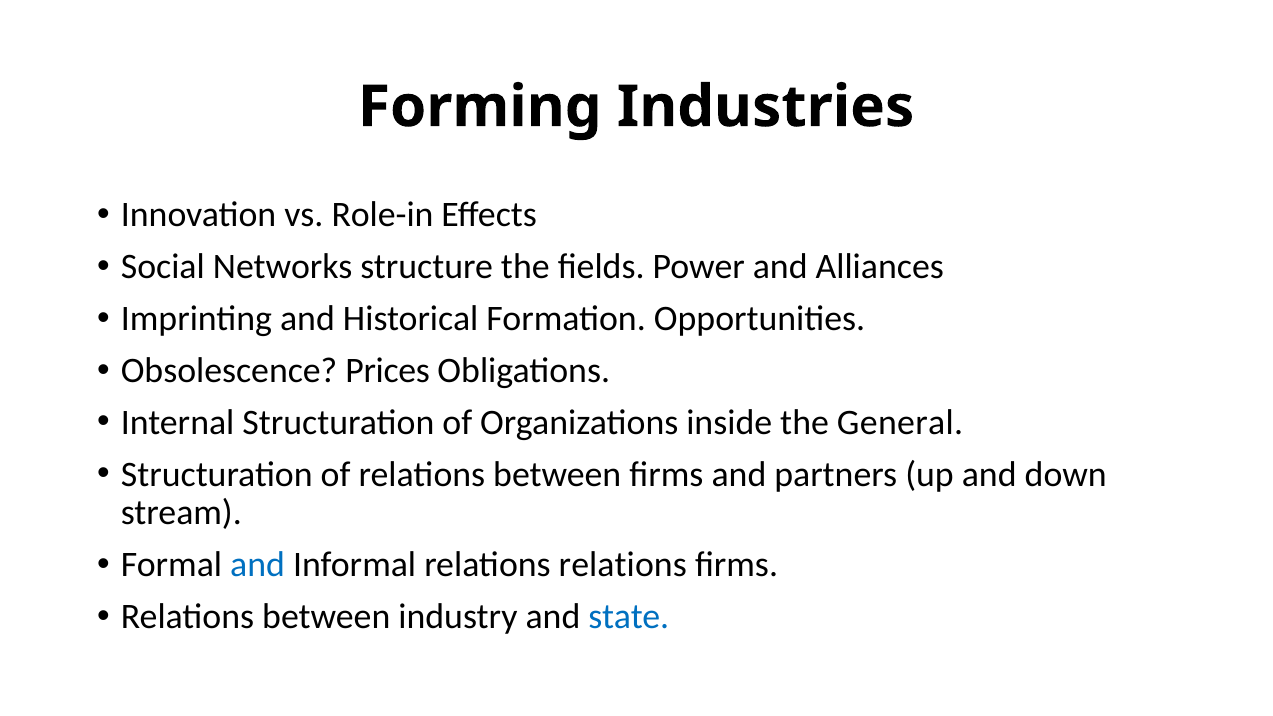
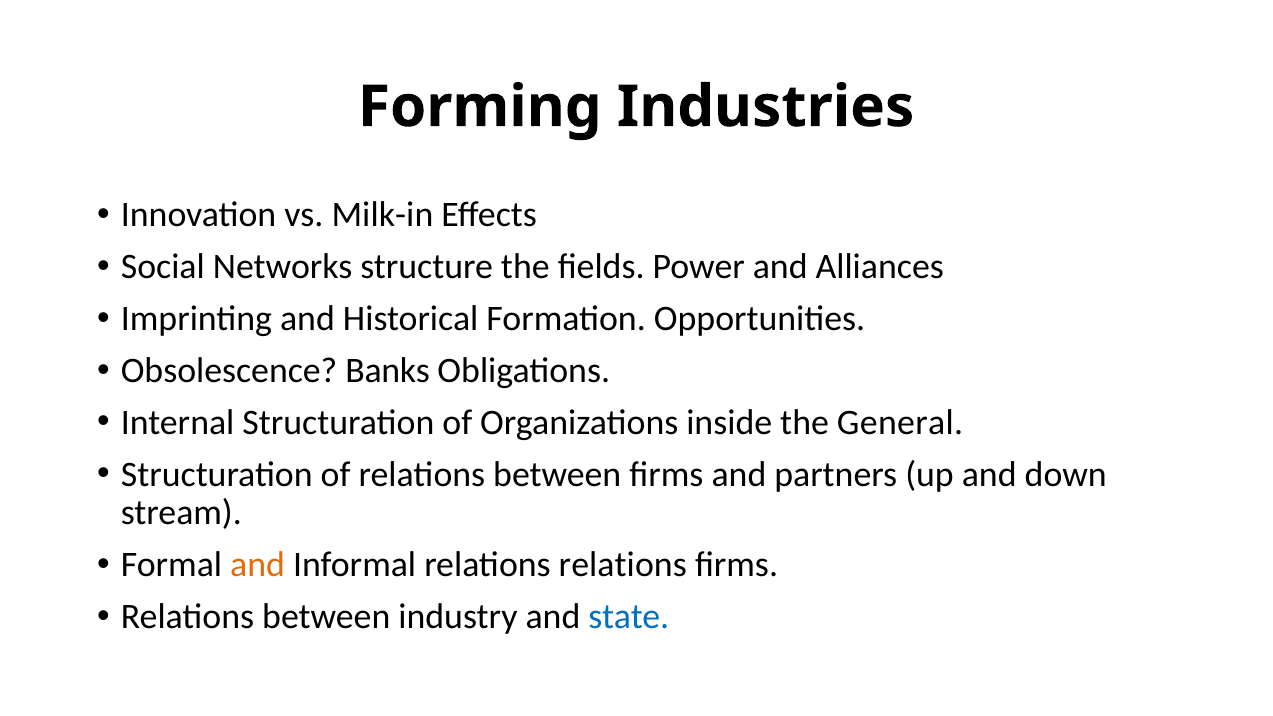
Role-in: Role-in -> Milk-in
Prices: Prices -> Banks
and at (258, 565) colour: blue -> orange
